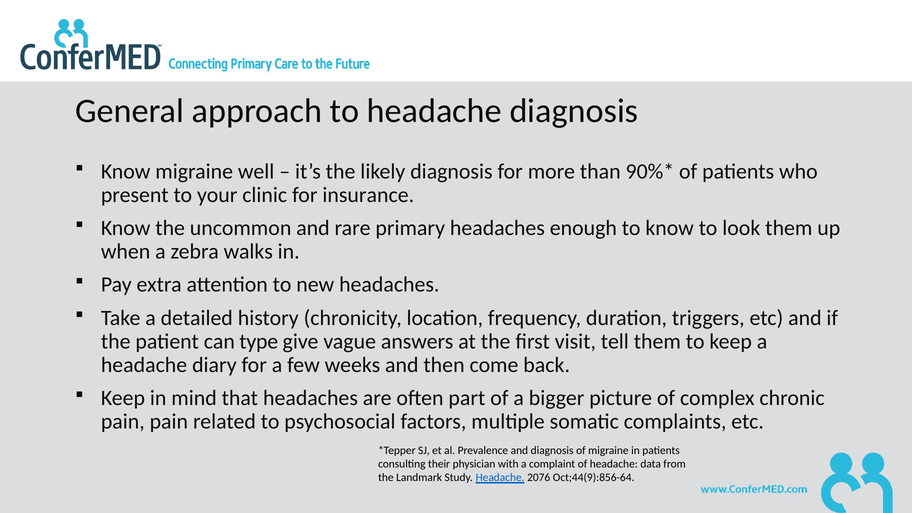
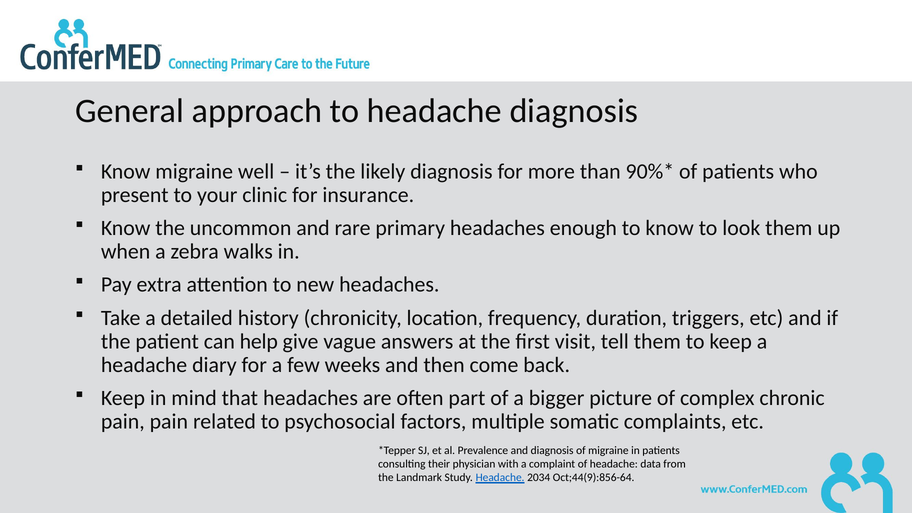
type: type -> help
2076: 2076 -> 2034
